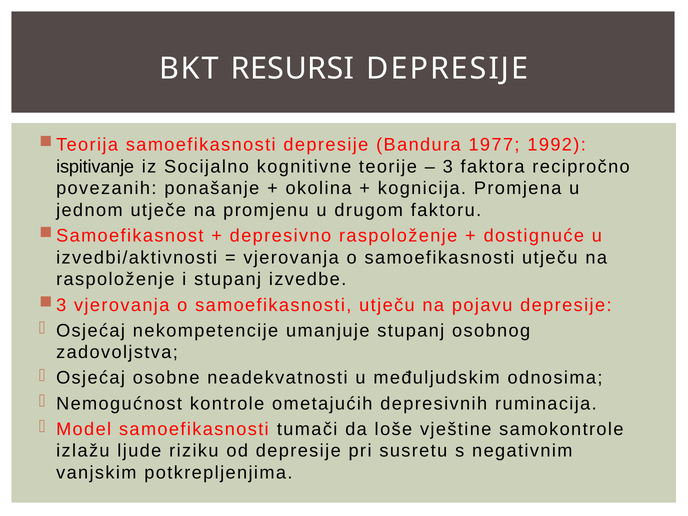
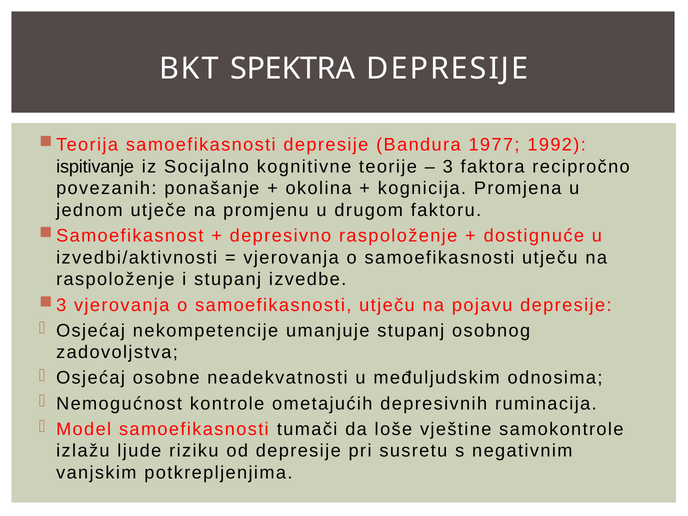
RESURSI: RESURSI -> SPEKTRA
